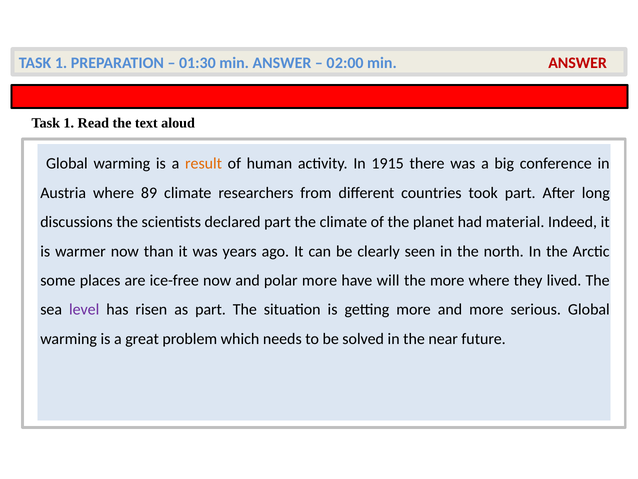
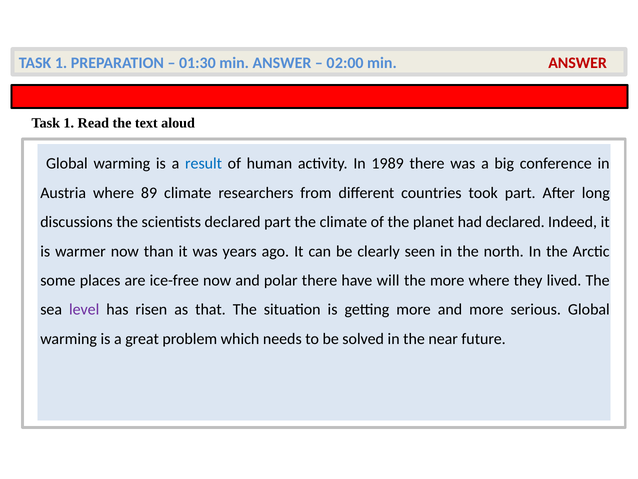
result colour: orange -> blue
1915: 1915 -> 1989
had material: material -> declared
polar more: more -> there
as part: part -> that
